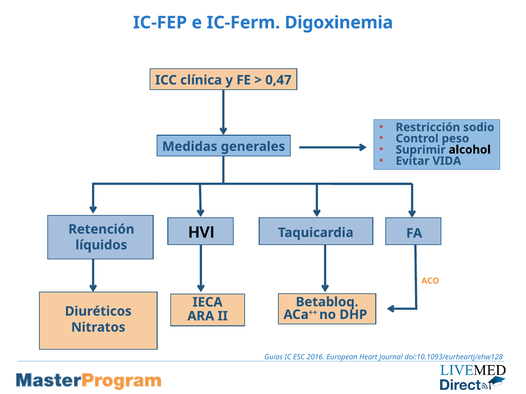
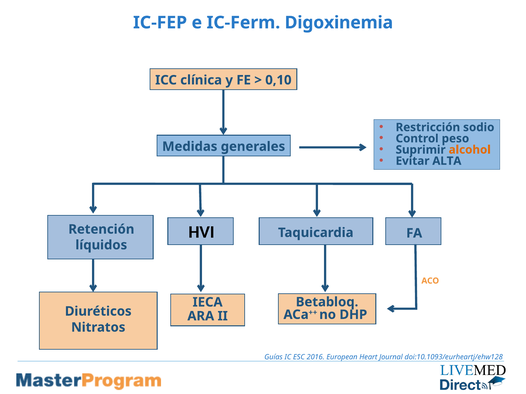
0,47: 0,47 -> 0,10
alcohol colour: black -> orange
VIDA: VIDA -> ALTA
